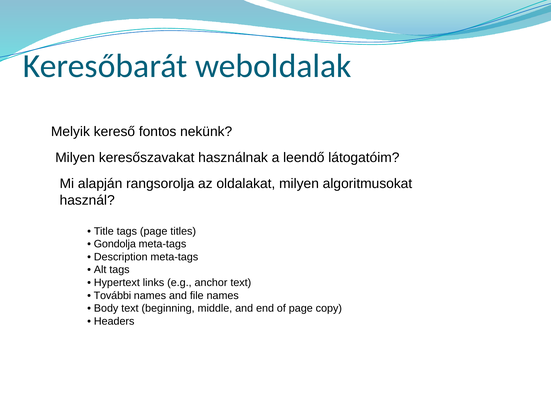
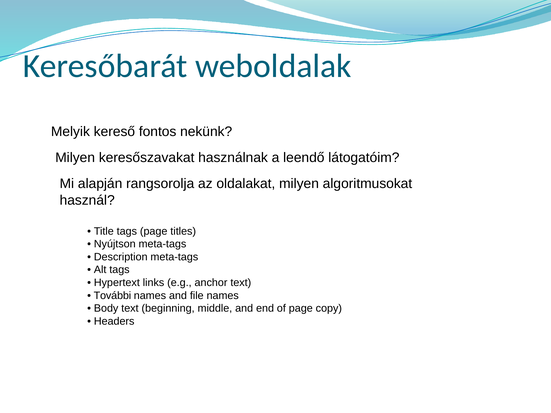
Gondolja: Gondolja -> Nyújtson
